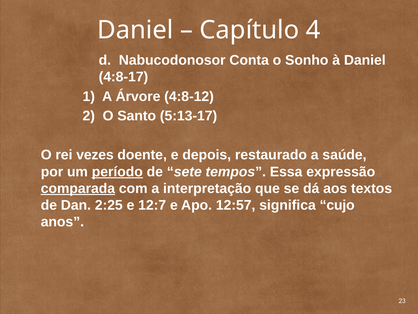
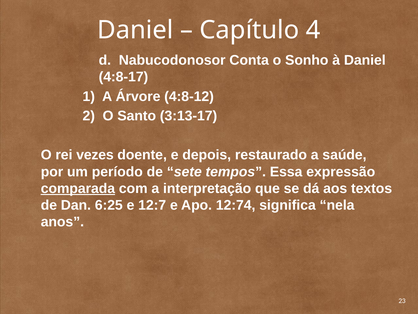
5:13-17: 5:13-17 -> 3:13-17
período underline: present -> none
2:25: 2:25 -> 6:25
12:57: 12:57 -> 12:74
cujo: cujo -> nela
